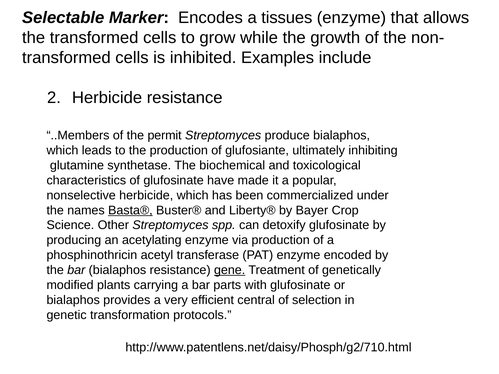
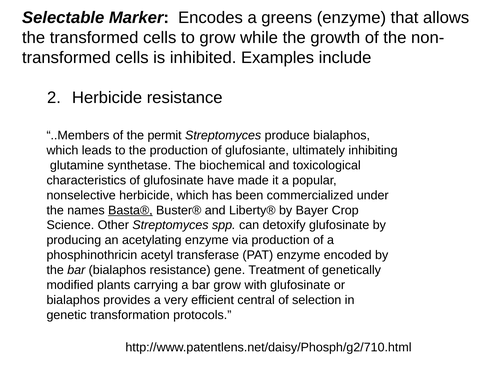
tissues: tissues -> greens
gene underline: present -> none
bar parts: parts -> grow
